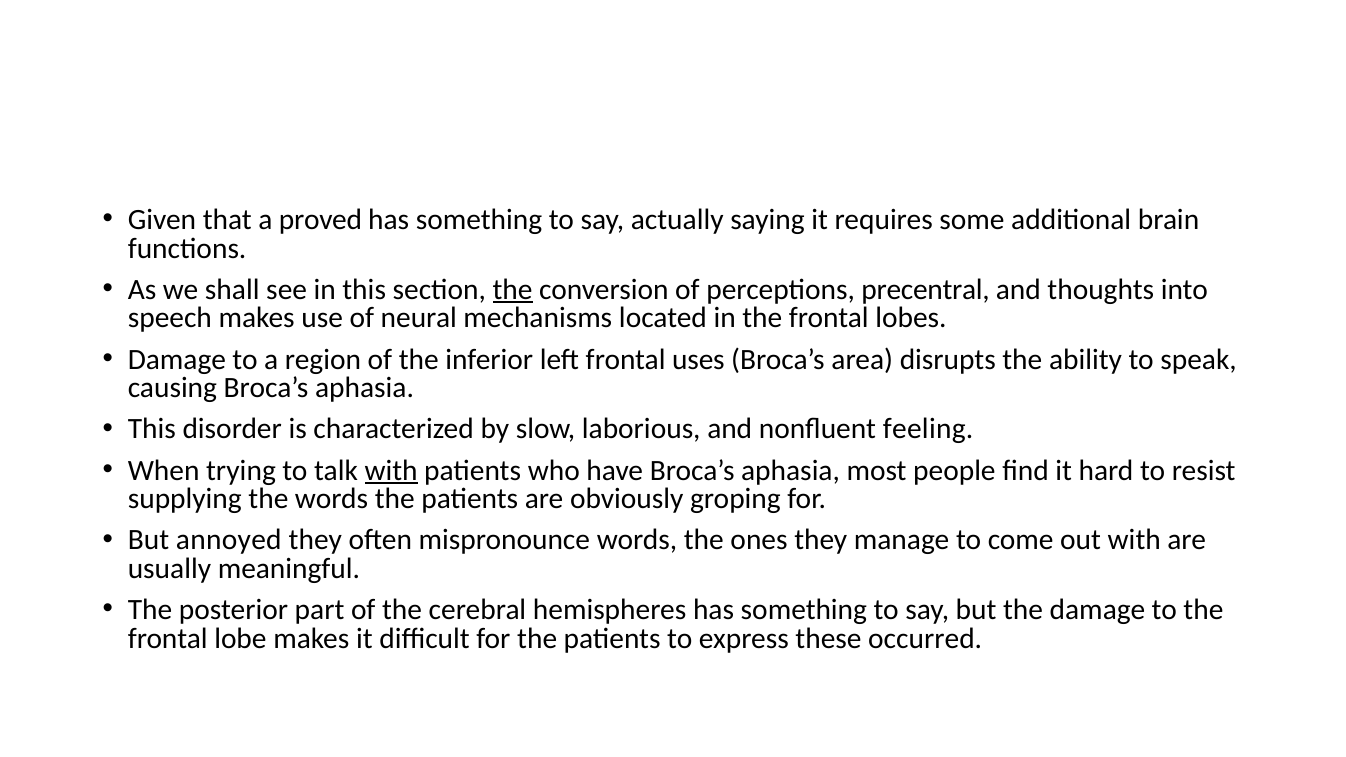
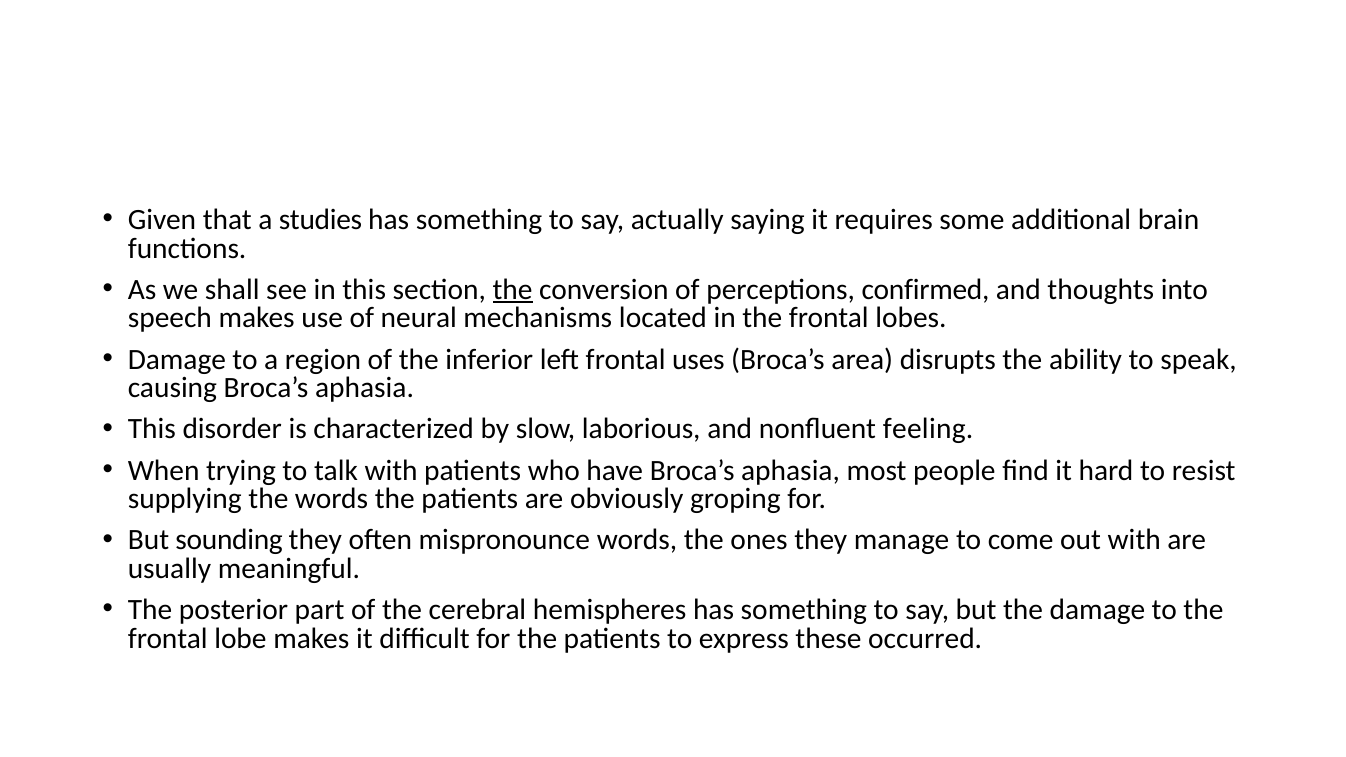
proved: proved -> studies
precentral: precentral -> confirmed
with at (391, 470) underline: present -> none
annoyed: annoyed -> sounding
